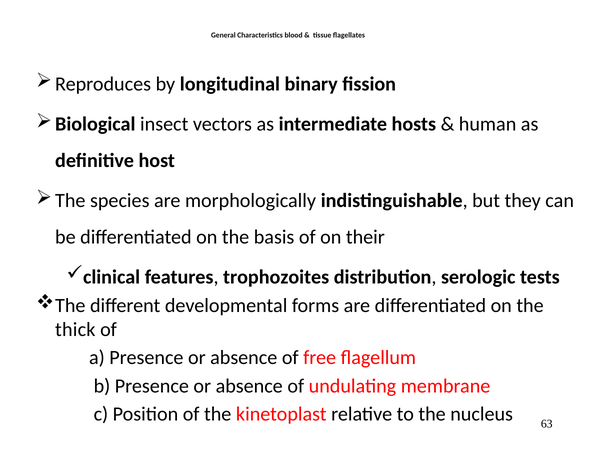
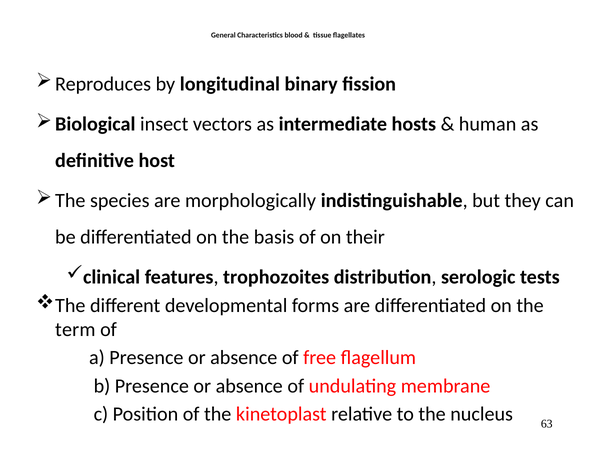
thick: thick -> term
